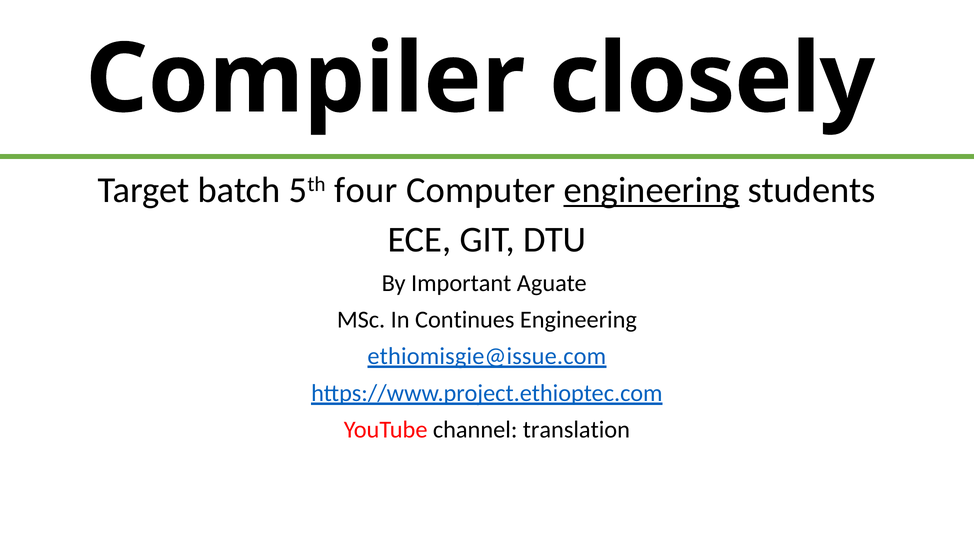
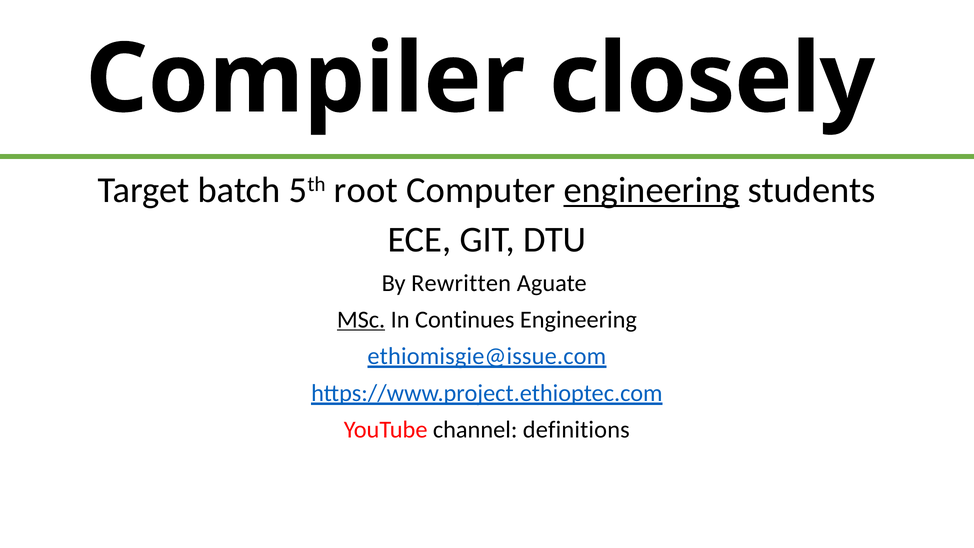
four: four -> root
Important: Important -> Rewritten
MSc underline: none -> present
translation: translation -> definitions
